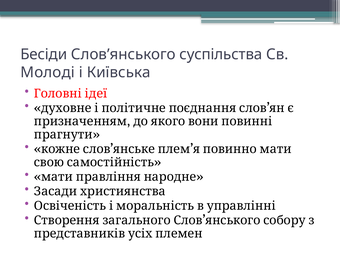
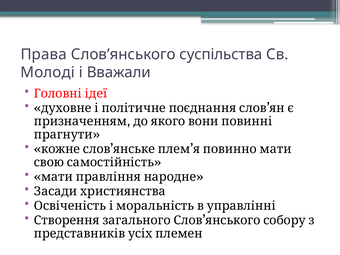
Бесіди: Бесіди -> Права
Київська: Київська -> Вважали
